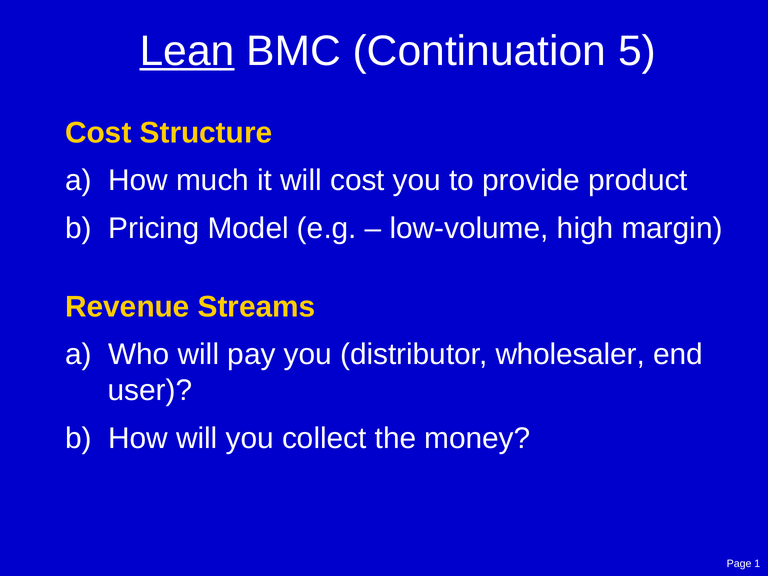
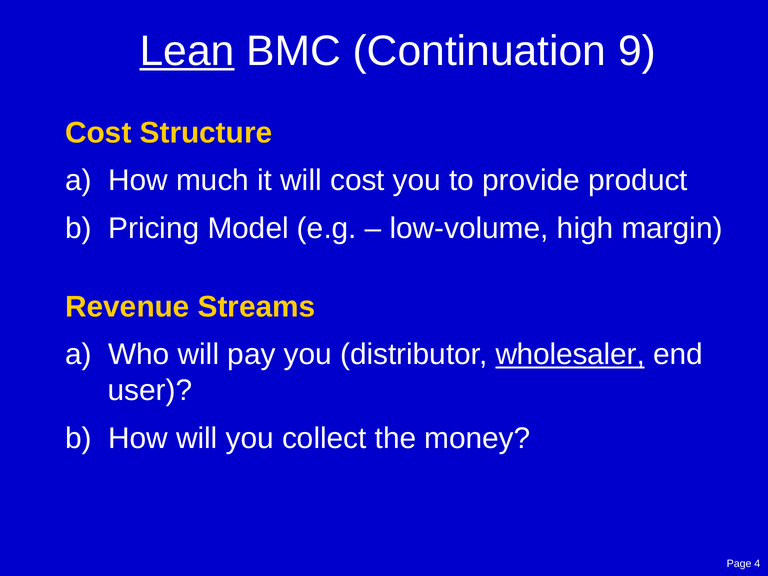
5: 5 -> 9
wholesaler underline: none -> present
1: 1 -> 4
